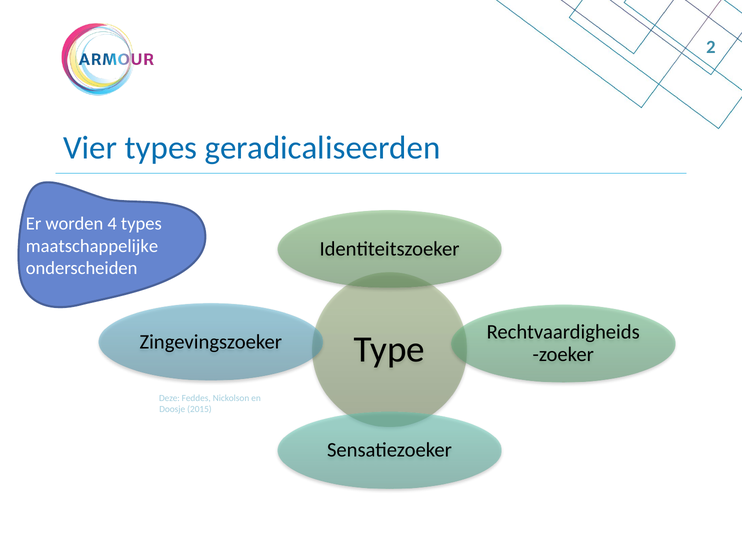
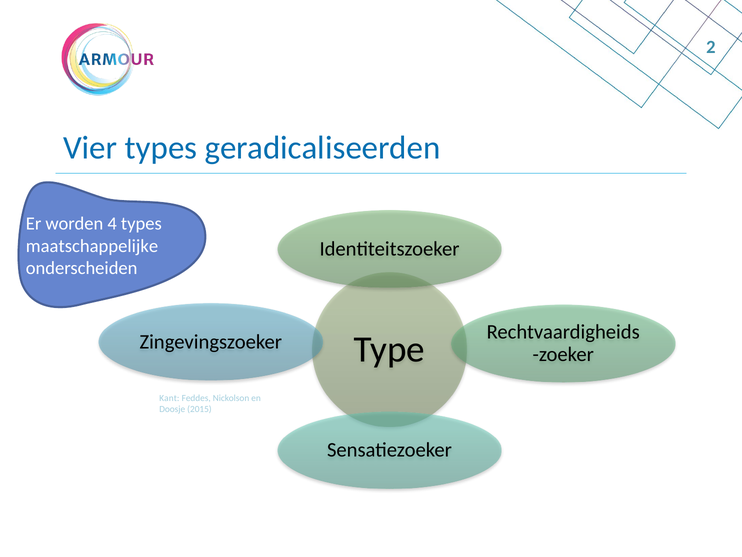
Deze: Deze -> Kant
